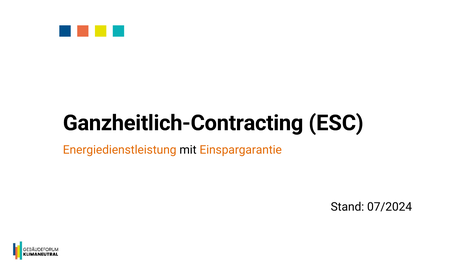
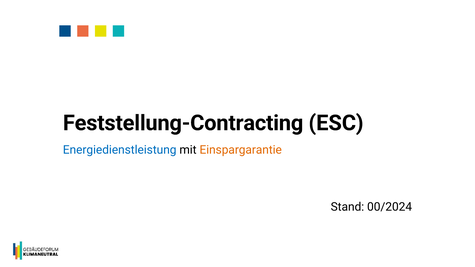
Ganzheitlich-Contracting: Ganzheitlich-Contracting -> Feststellung-Contracting
Energiedienstleistung colour: orange -> blue
07/2024: 07/2024 -> 00/2024
